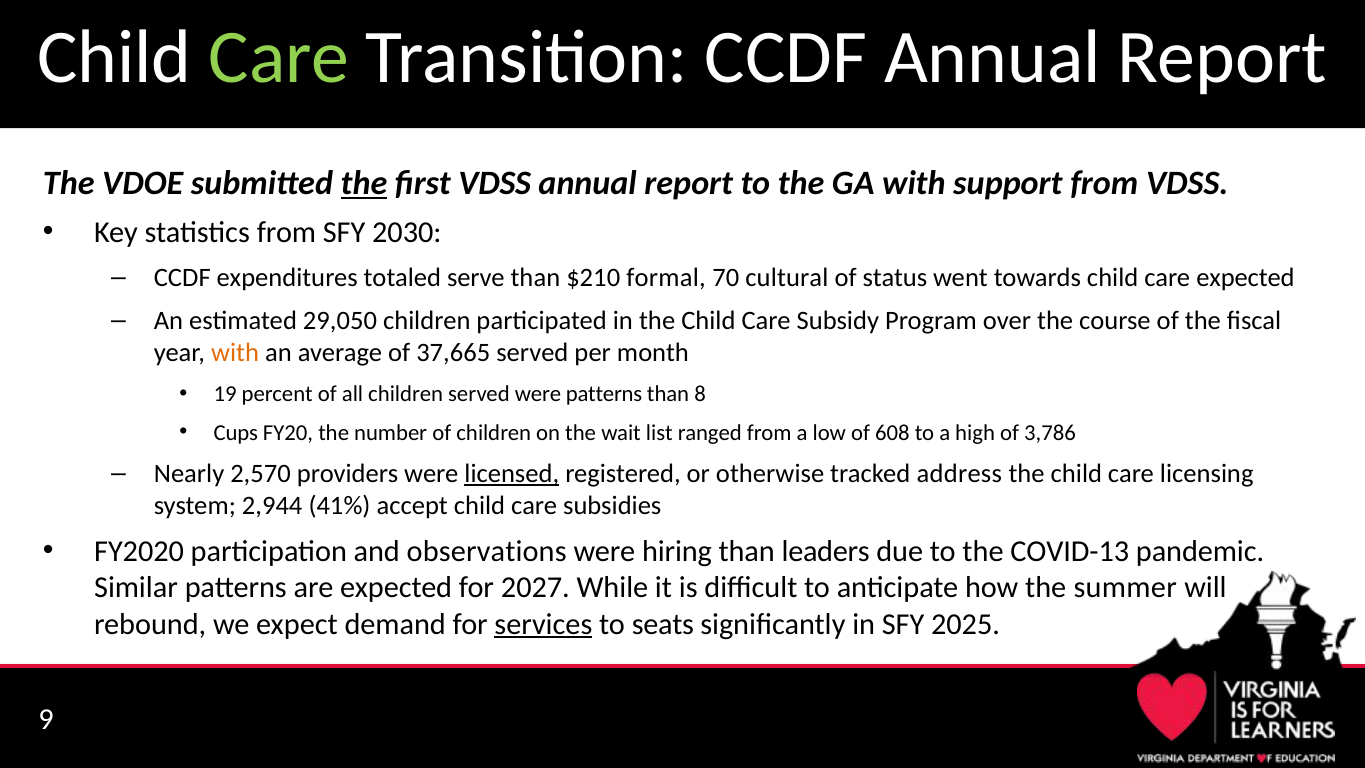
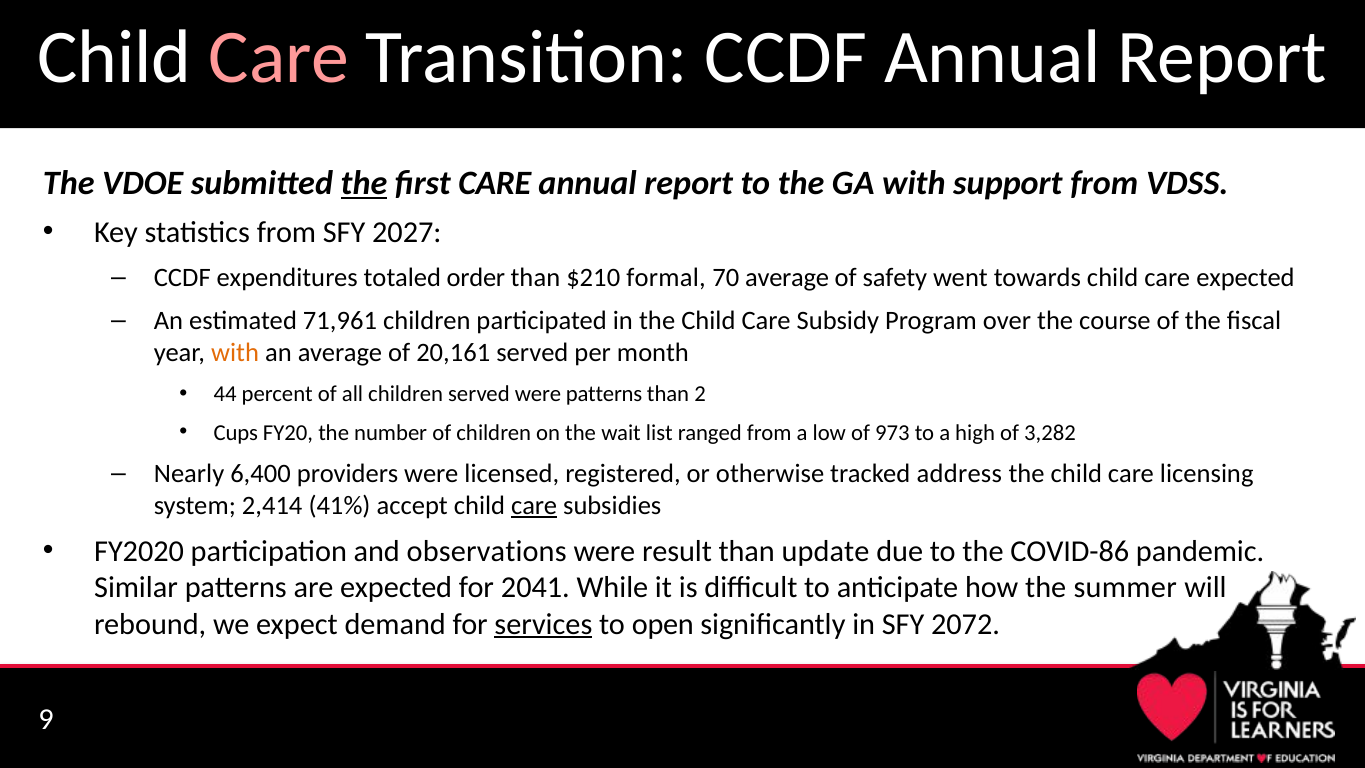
Care at (279, 58) colour: light green -> pink
first VDSS: VDSS -> CARE
2030: 2030 -> 2027
serve: serve -> order
70 cultural: cultural -> average
status: status -> safety
29,050: 29,050 -> 71,961
37,665: 37,665 -> 20,161
19: 19 -> 44
8: 8 -> 2
608: 608 -> 973
3,786: 3,786 -> 3,282
2,570: 2,570 -> 6,400
licensed underline: present -> none
2,944: 2,944 -> 2,414
care at (534, 506) underline: none -> present
hiring: hiring -> result
leaders: leaders -> update
COVID-13: COVID-13 -> COVID-86
2027: 2027 -> 2041
seats: seats -> open
2025: 2025 -> 2072
